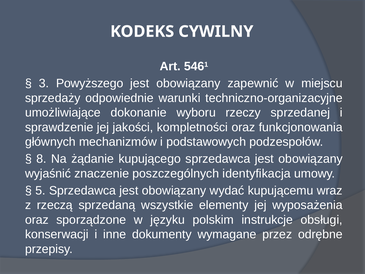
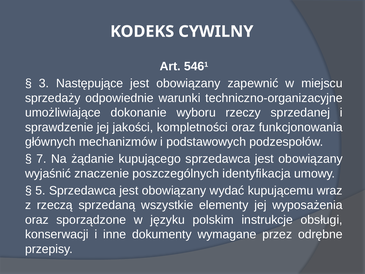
Powyższego: Powyższego -> Następujące
8: 8 -> 7
